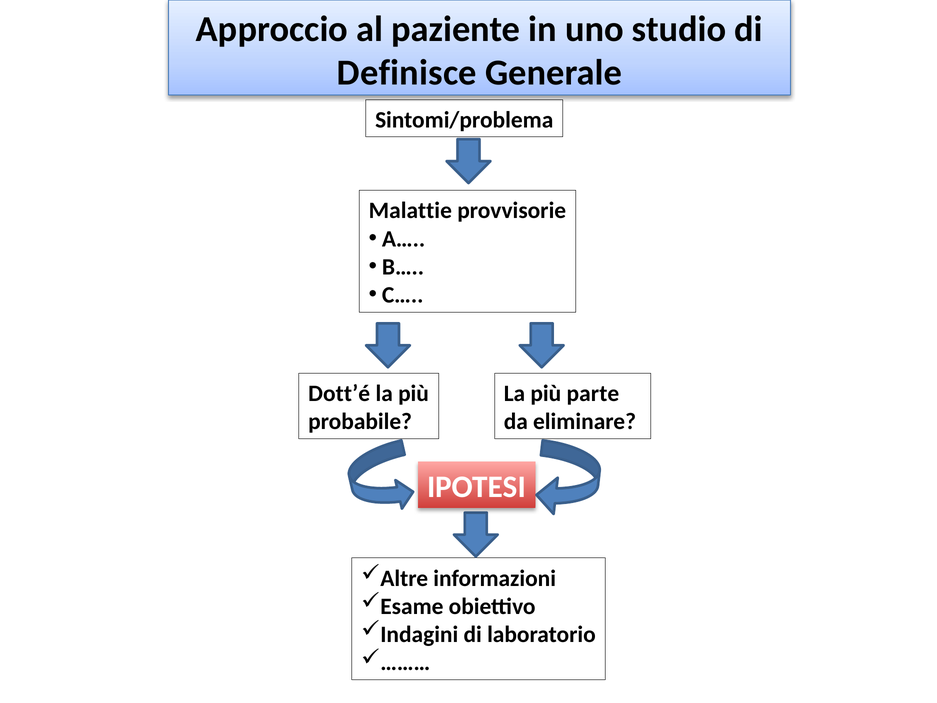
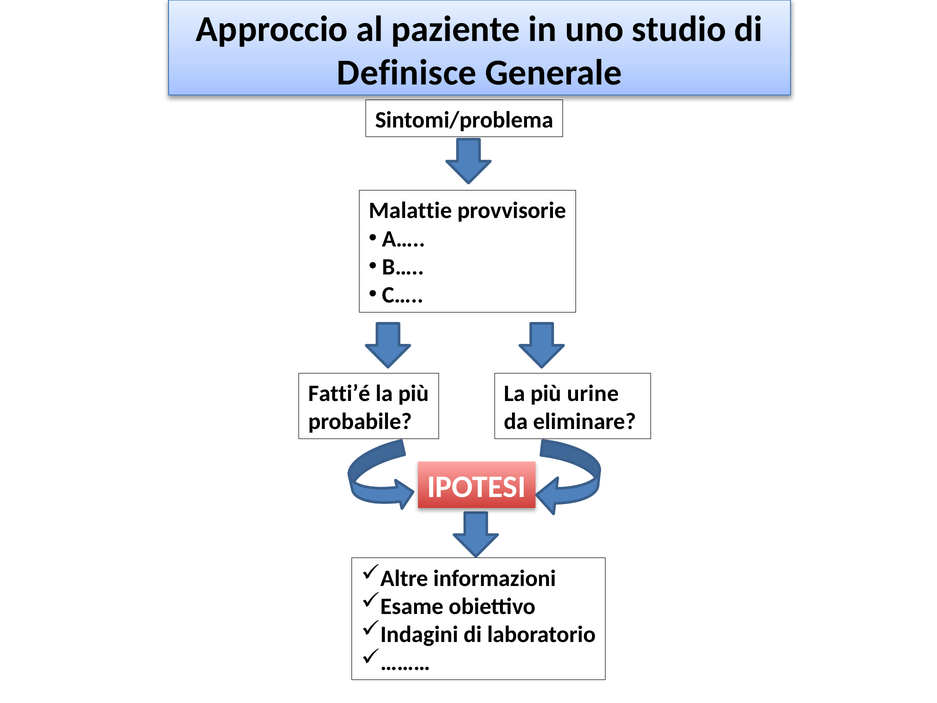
Dott’é: Dott’é -> Fatti’é
parte: parte -> urine
